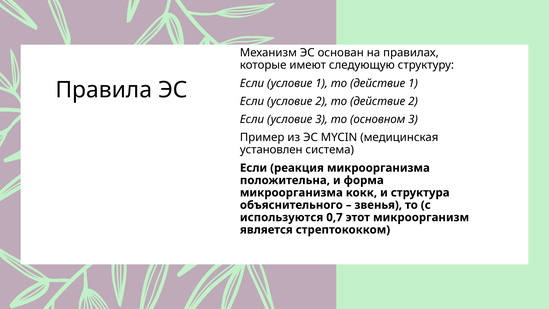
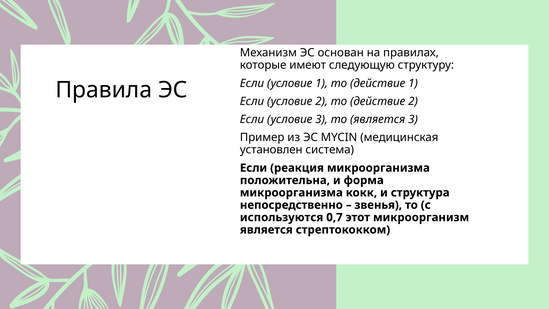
то основном: основном -> является
объяснительного: объяснительного -> непосредственно
